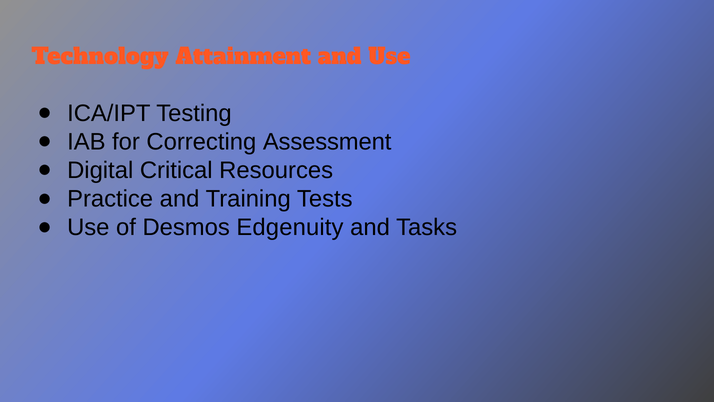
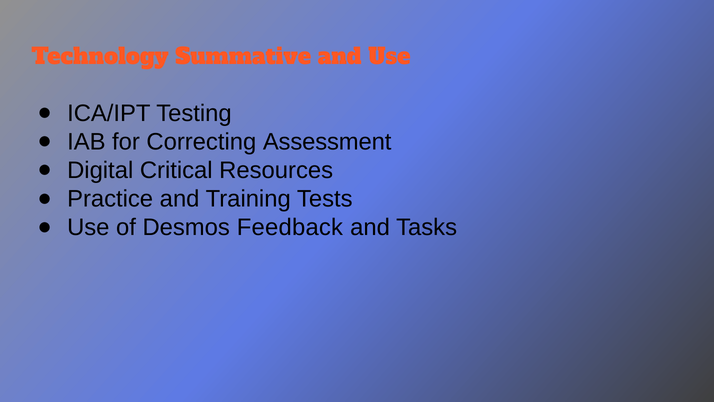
Attainment: Attainment -> Summative
Edgenuity: Edgenuity -> Feedback
